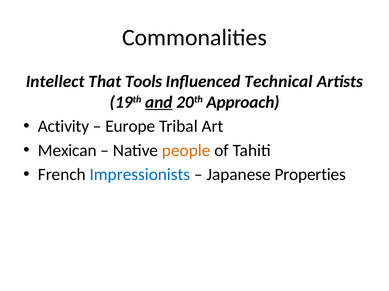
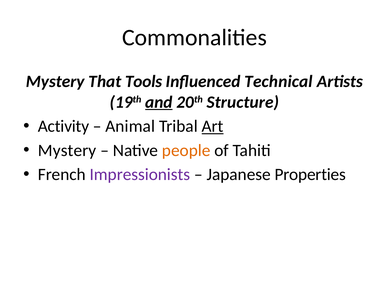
Intellect at (55, 82): Intellect -> Mystery
Approach: Approach -> Structure
Europe: Europe -> Animal
Art underline: none -> present
Mexican at (67, 151): Mexican -> Mystery
Impressionists colour: blue -> purple
